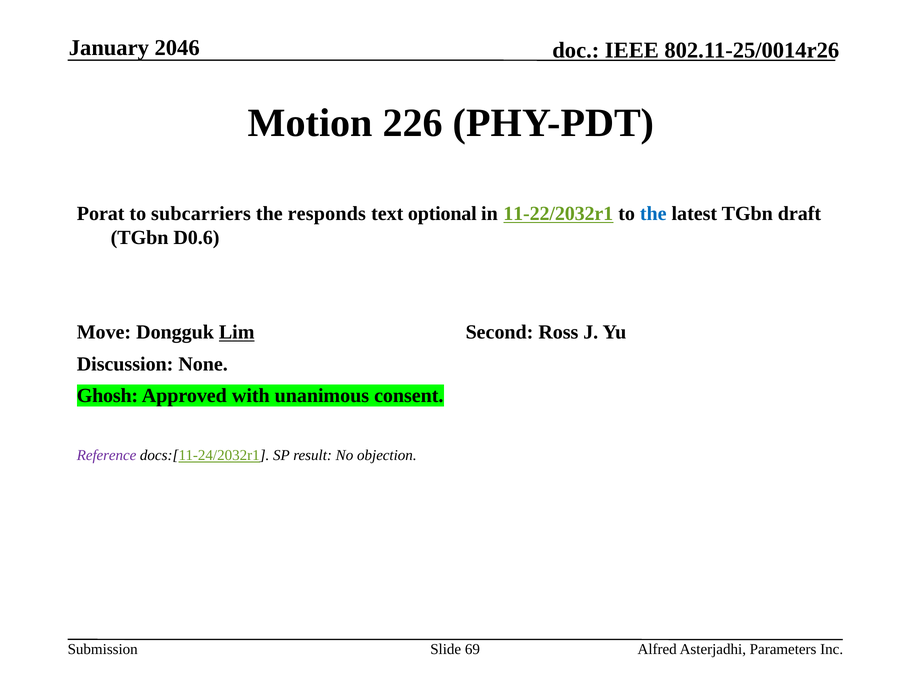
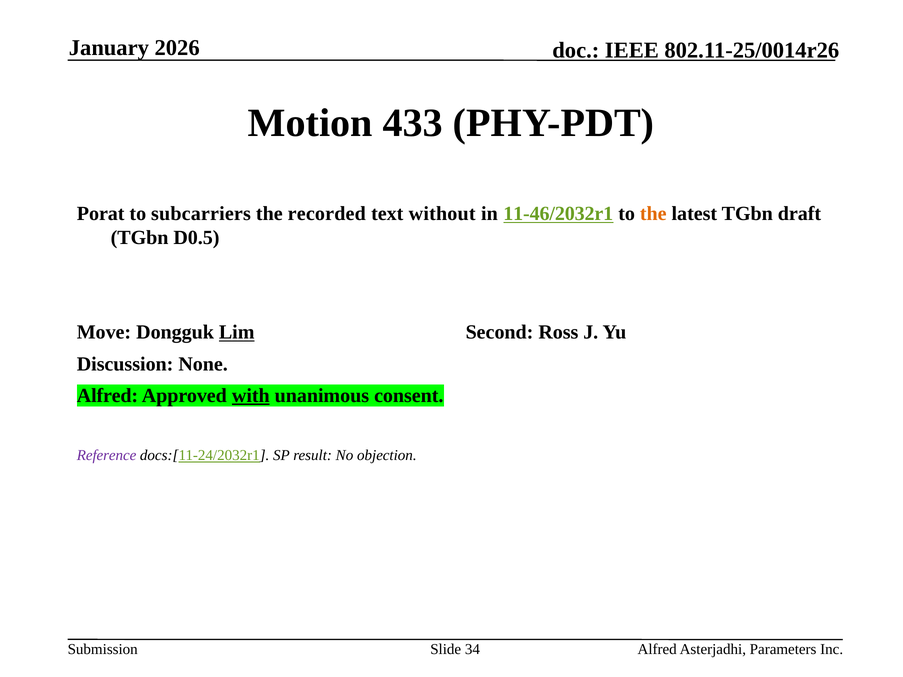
2046: 2046 -> 2026
226: 226 -> 433
responds: responds -> recorded
optional: optional -> without
11-22/2032r1: 11-22/2032r1 -> 11-46/2032r1
the at (653, 214) colour: blue -> orange
D0.6: D0.6 -> D0.5
Ghosh at (107, 396): Ghosh -> Alfred
with underline: none -> present
69: 69 -> 34
